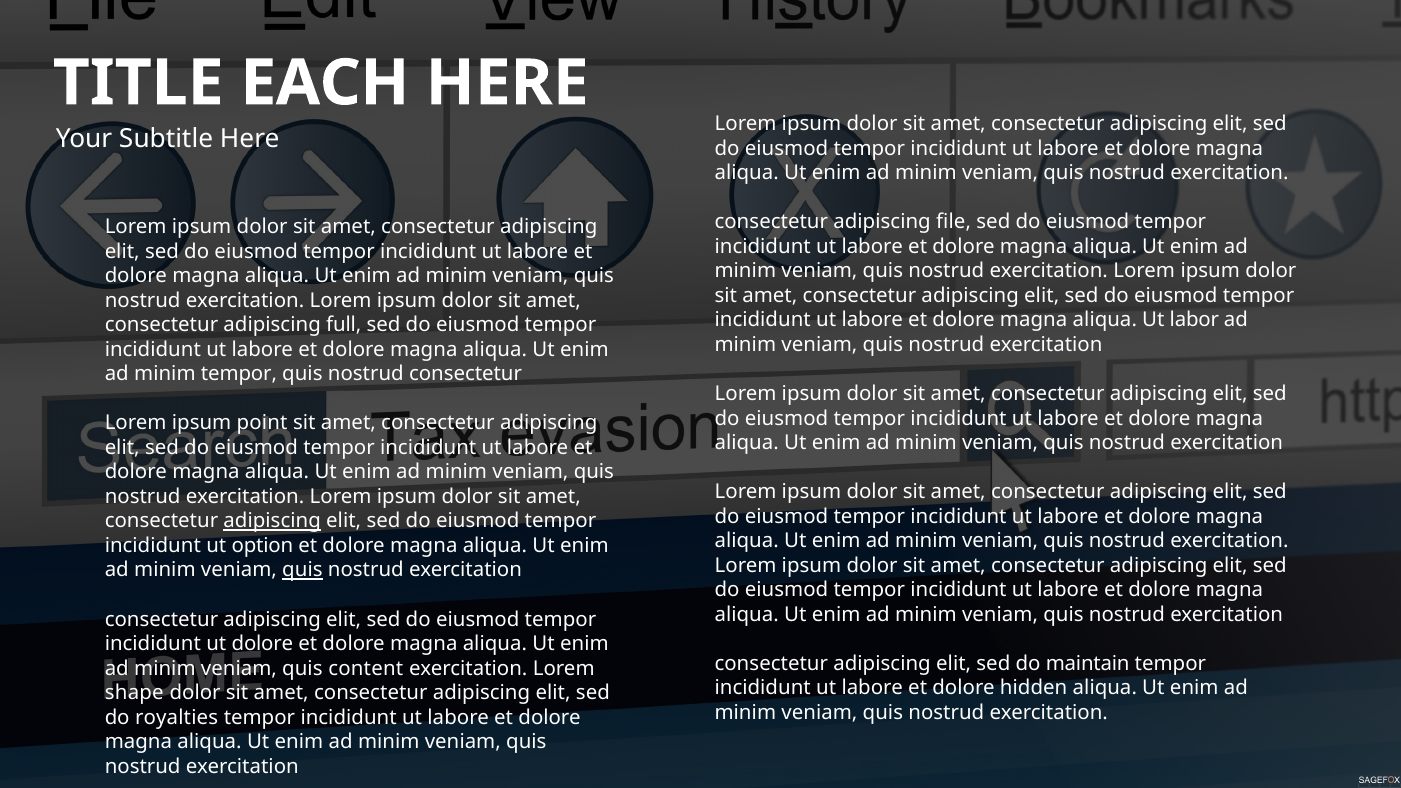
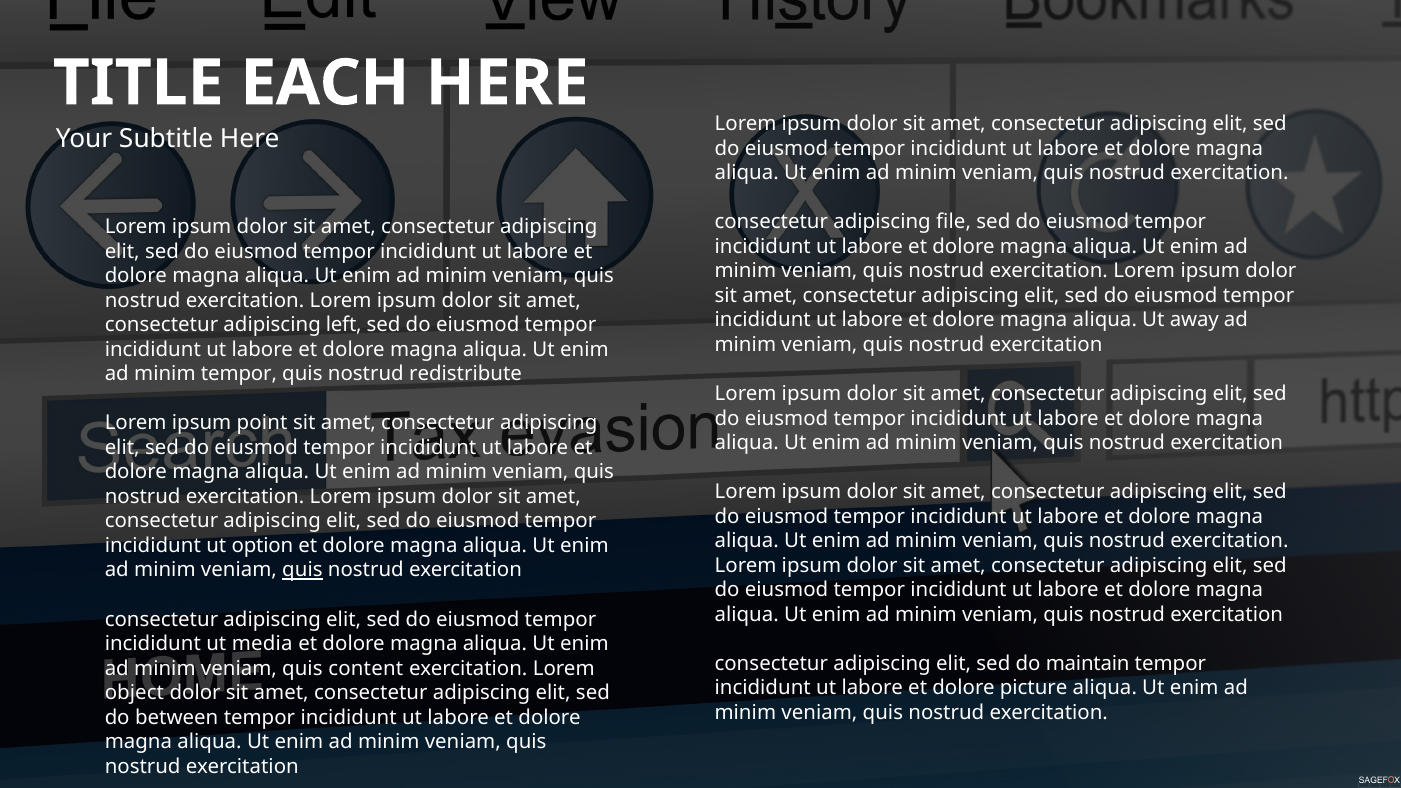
labor: labor -> away
full: full -> left
nostrud consectetur: consectetur -> redistribute
adipiscing at (272, 521) underline: present -> none
ut dolore: dolore -> media
hidden: hidden -> picture
shape: shape -> object
royalties: royalties -> between
